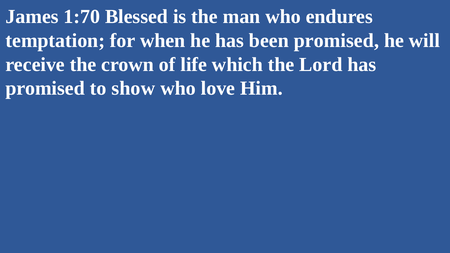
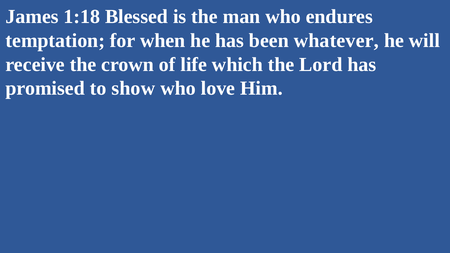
1:70: 1:70 -> 1:18
been promised: promised -> whatever
